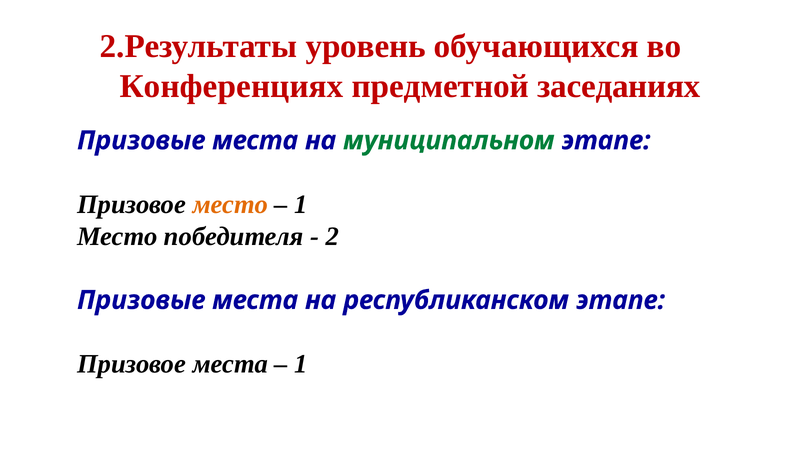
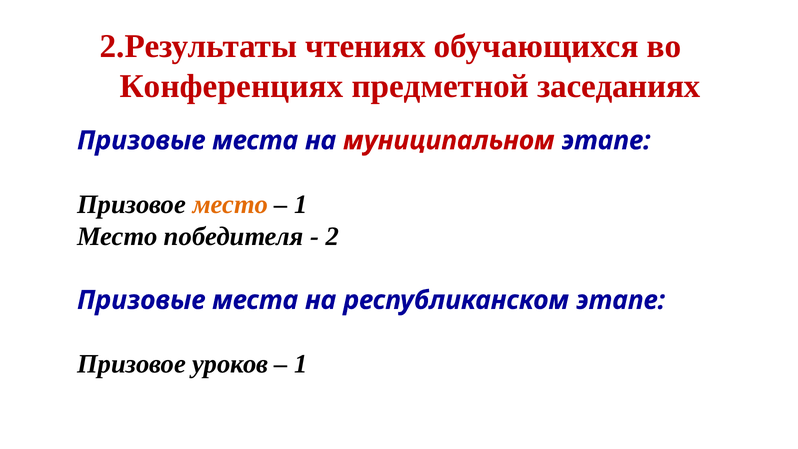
уровень: уровень -> чтениях
муниципальном colour: green -> red
Призовое места: места -> уроков
